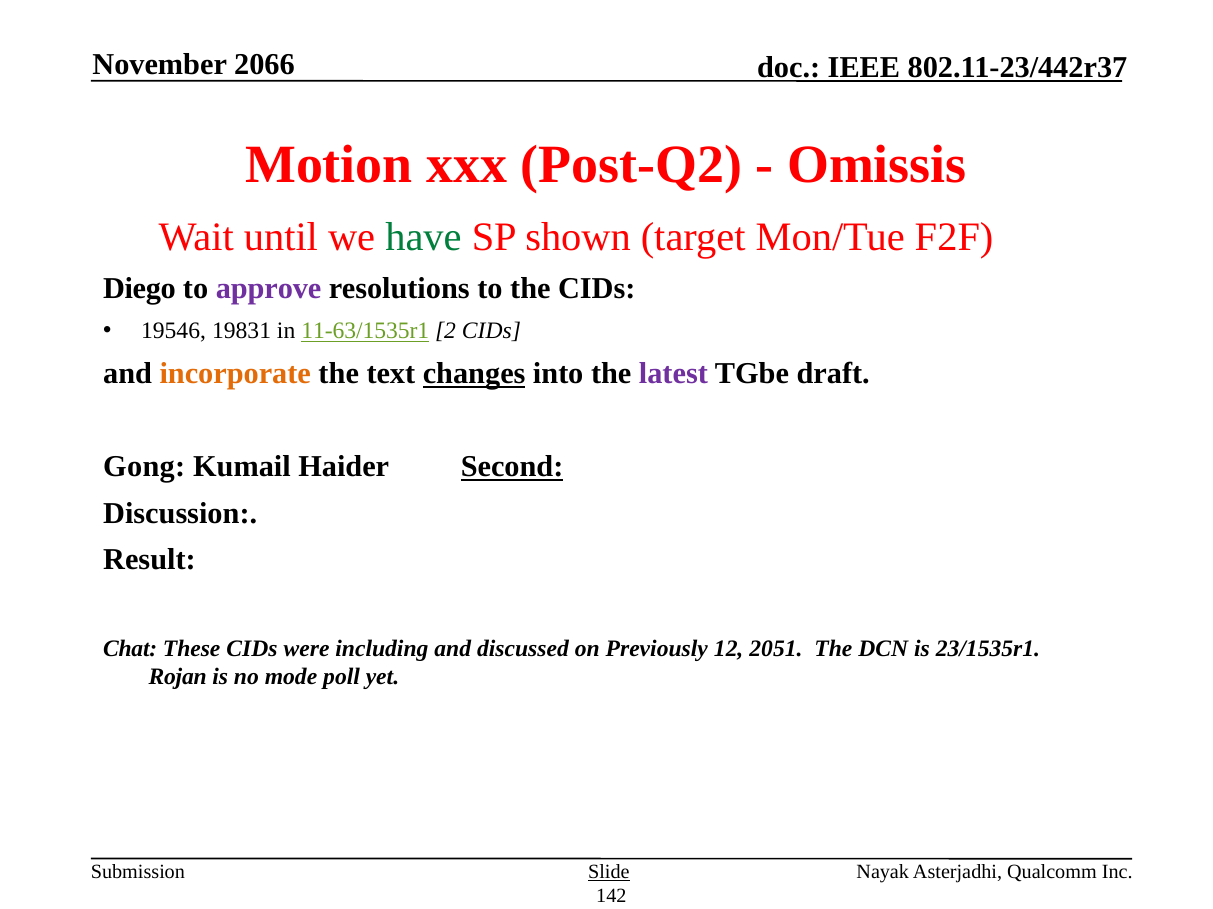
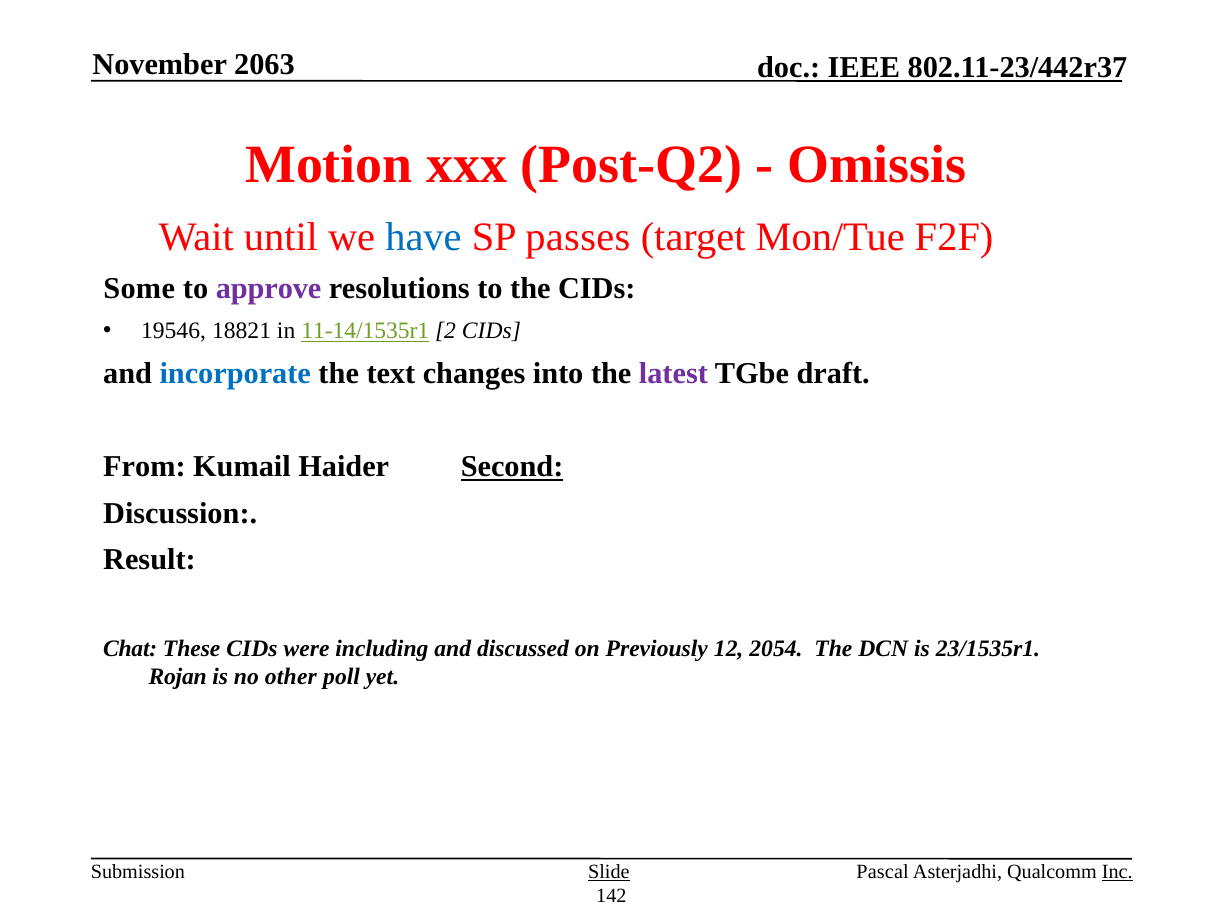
2066: 2066 -> 2063
have colour: green -> blue
shown: shown -> passes
Diego: Diego -> Some
19831: 19831 -> 18821
11-63/1535r1: 11-63/1535r1 -> 11-14/1535r1
incorporate colour: orange -> blue
changes underline: present -> none
Gong: Gong -> From
2051: 2051 -> 2054
mode: mode -> other
Nayak: Nayak -> Pascal
Inc underline: none -> present
